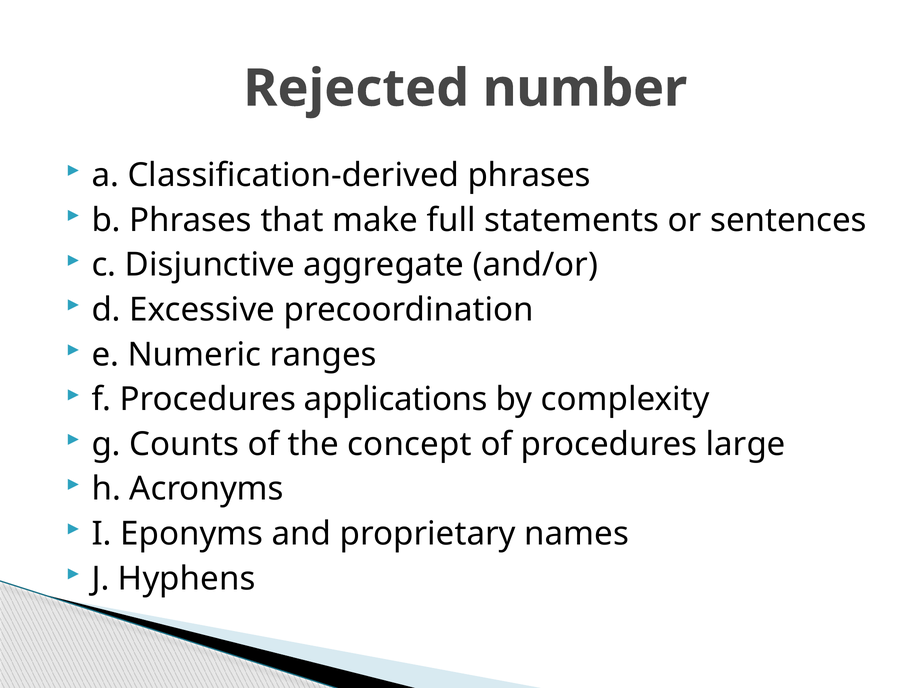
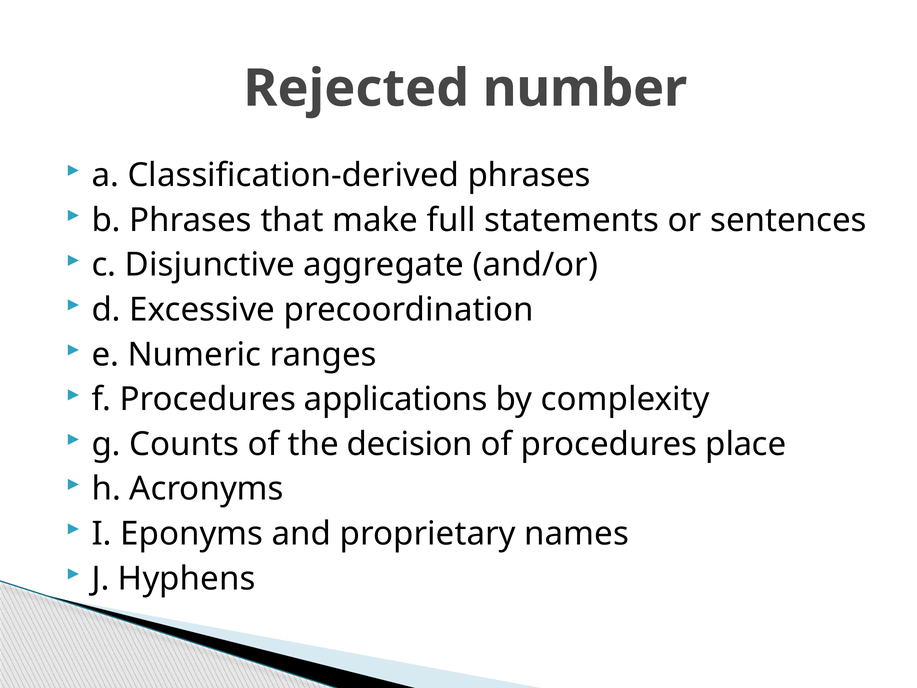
concept: concept -> decision
large: large -> place
